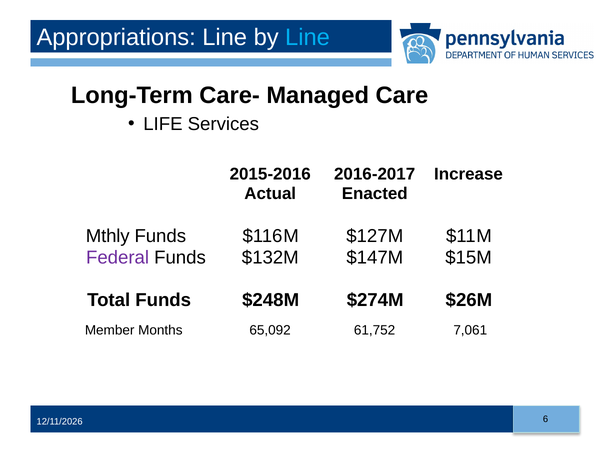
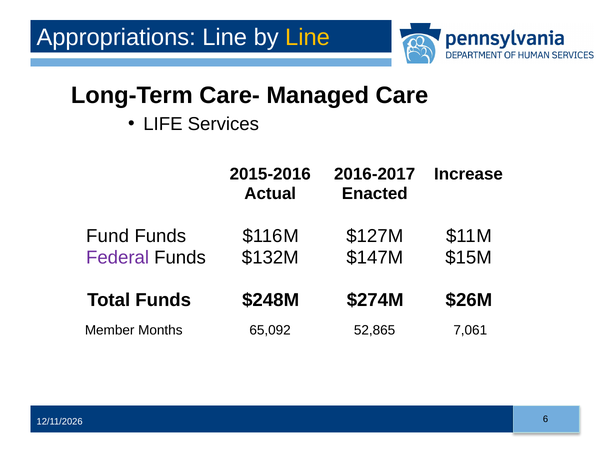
Line at (308, 37) colour: light blue -> yellow
Mthly: Mthly -> Fund
61,752: 61,752 -> 52,865
